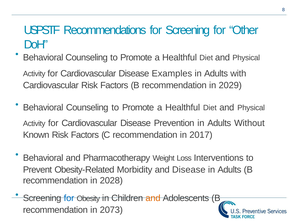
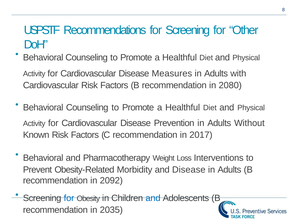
Examples: Examples -> Measures
2029: 2029 -> 2080
2028: 2028 -> 2092
and at (153, 199) colour: orange -> blue
2073: 2073 -> 2035
